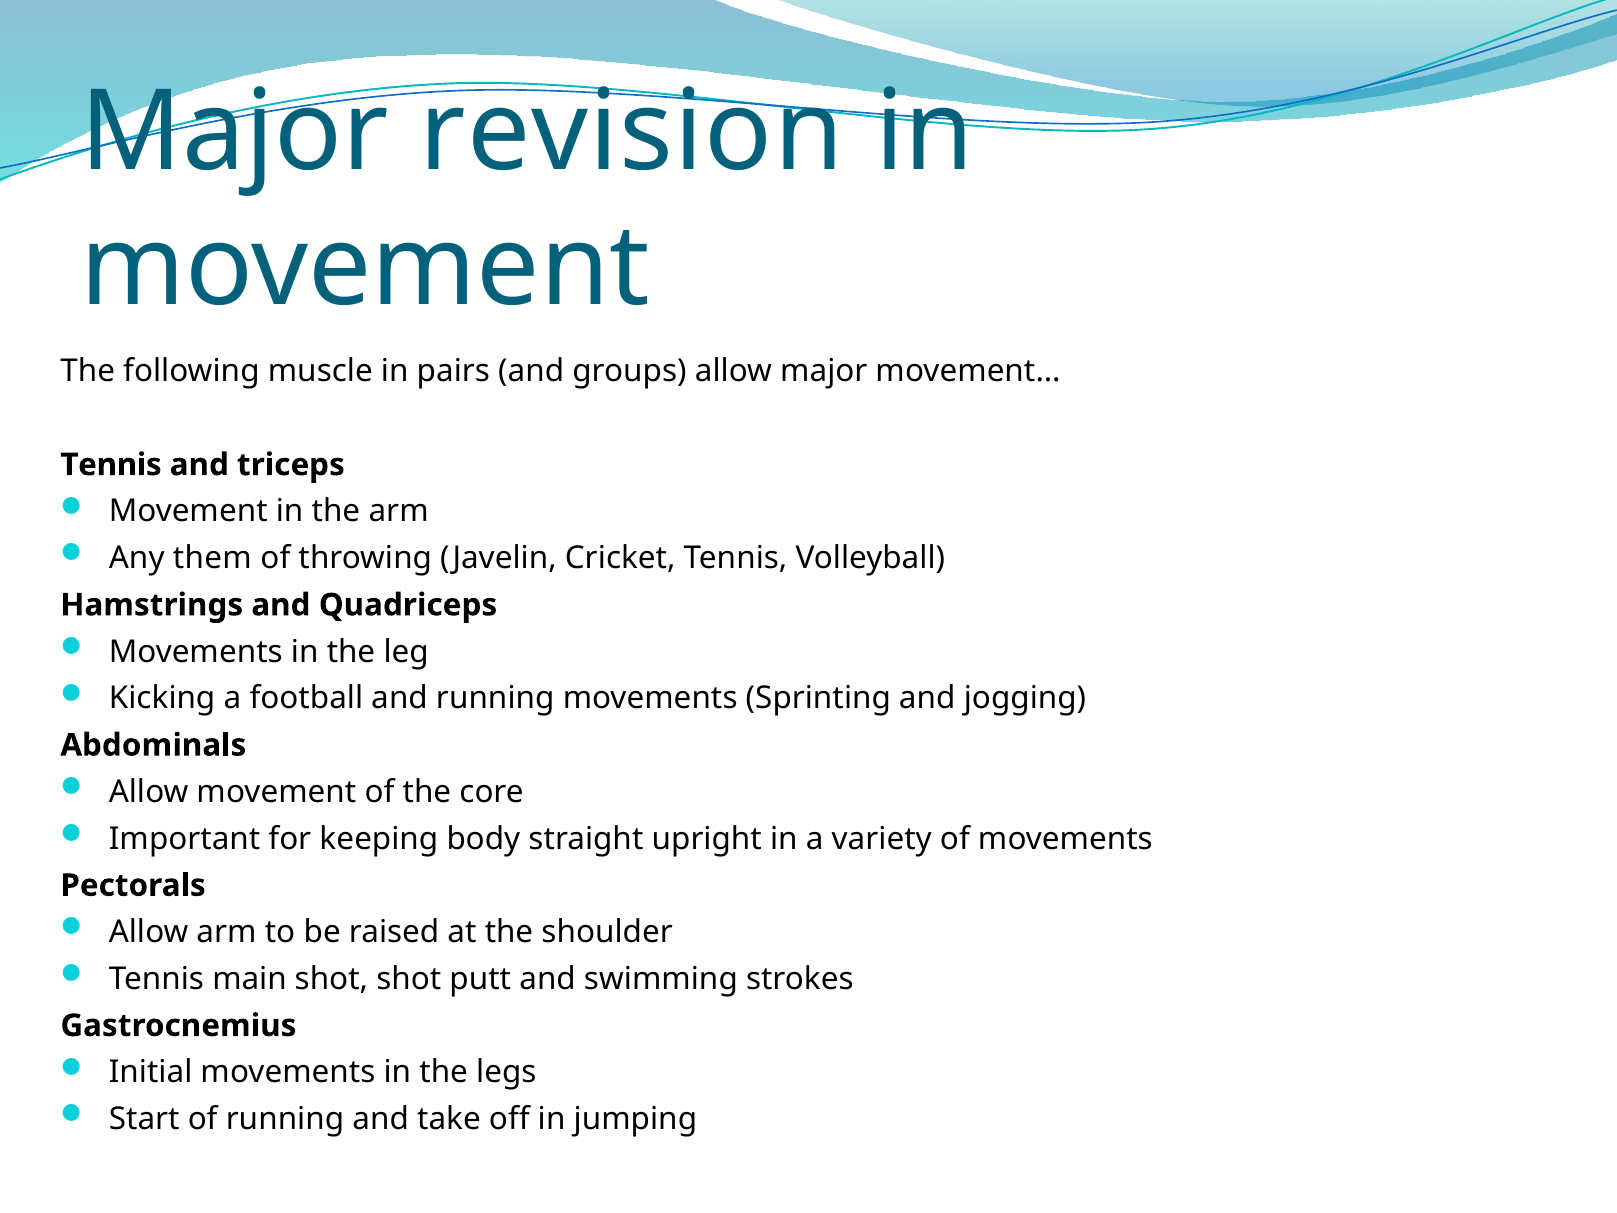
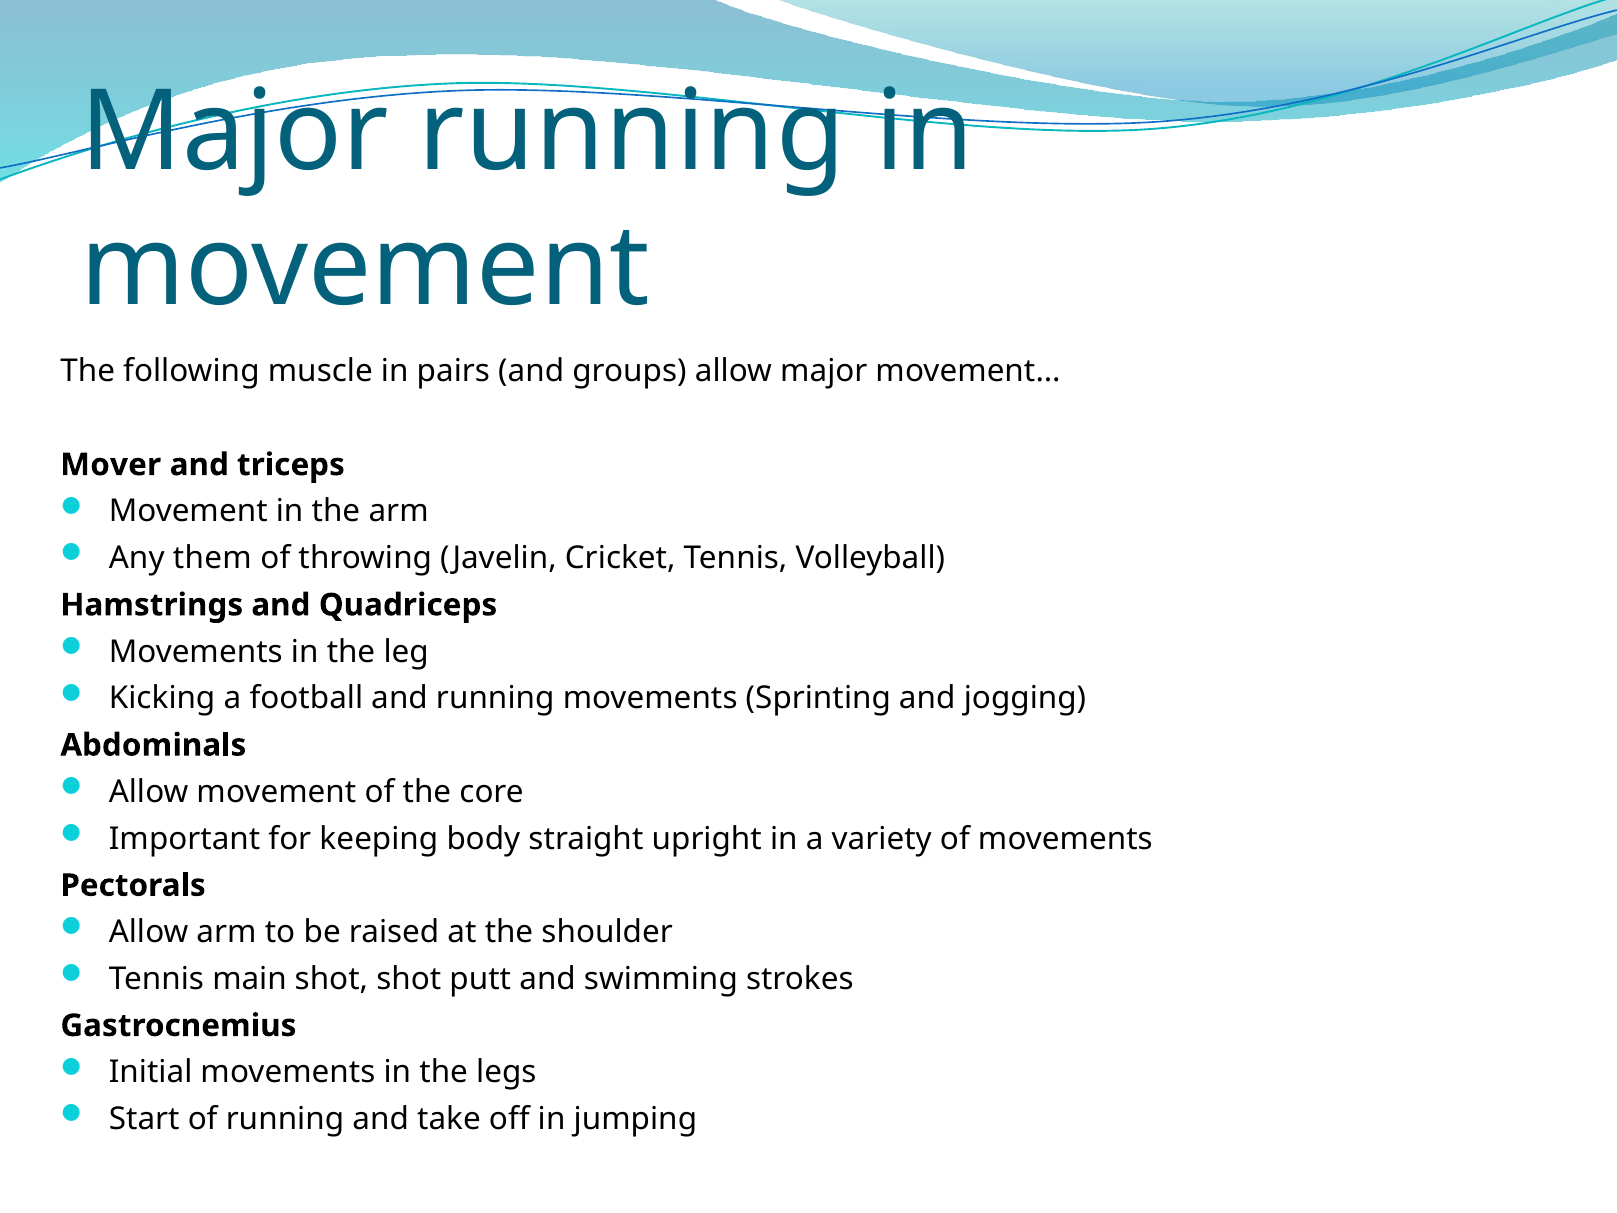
Major revision: revision -> running
Tennis at (111, 465): Tennis -> Mover
